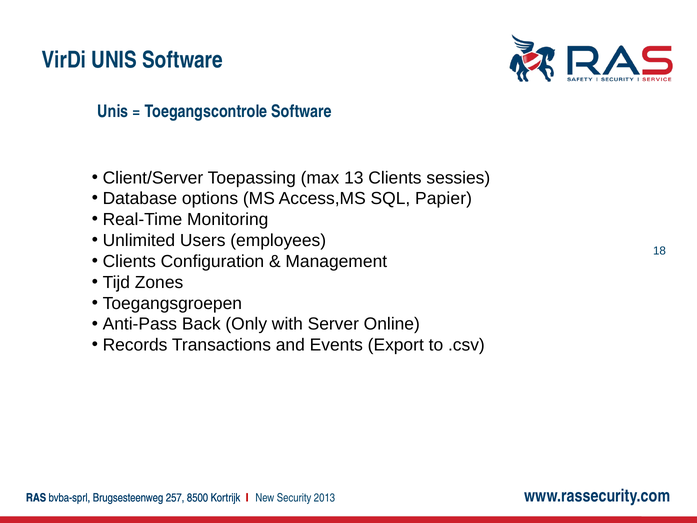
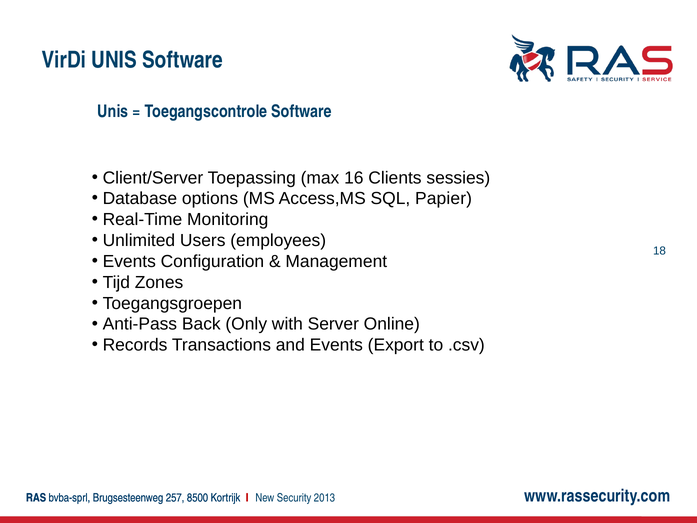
13: 13 -> 16
Clients at (129, 261): Clients -> Events
